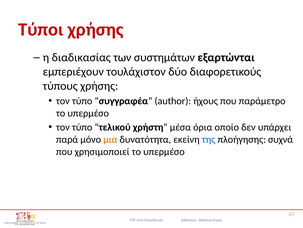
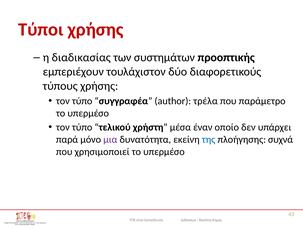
εξαρτώνται: εξαρτώνται -> προοπτικής
ήχους: ήχους -> τρέλα
όρια: όρια -> έναν
μια colour: orange -> purple
